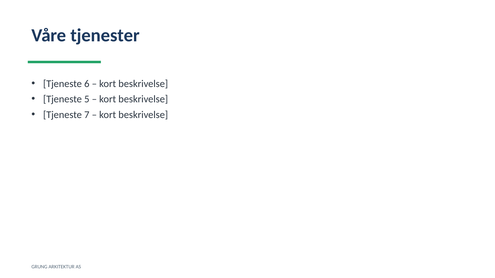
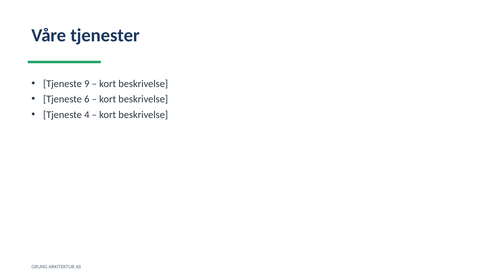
6: 6 -> 9
5: 5 -> 6
7: 7 -> 4
